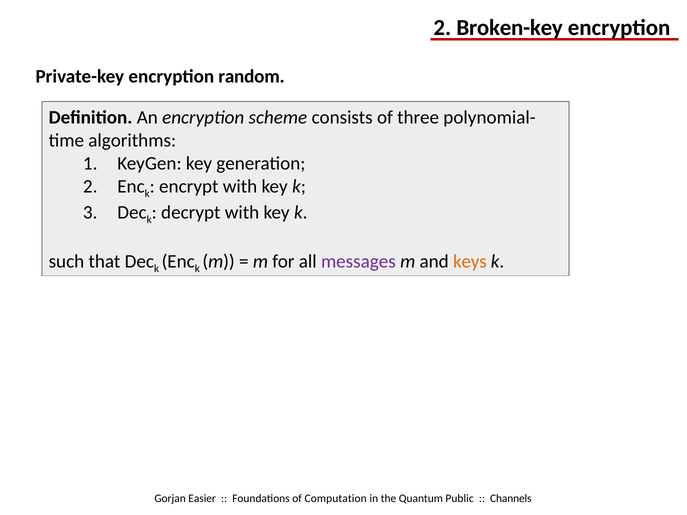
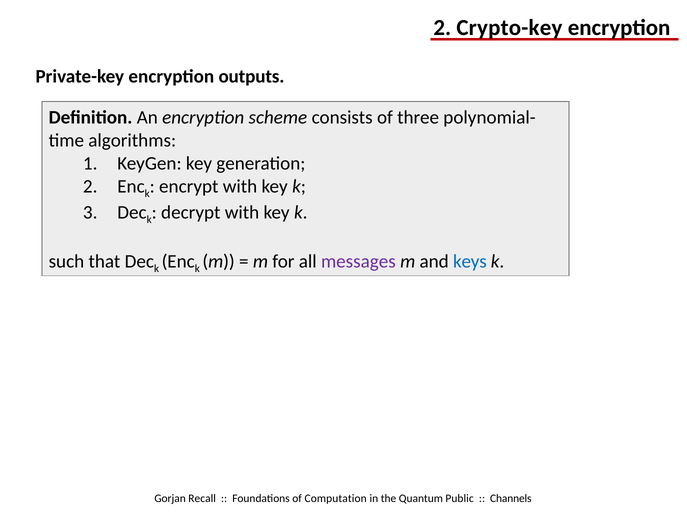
Broken-key: Broken-key -> Crypto-key
random: random -> outputs
keys colour: orange -> blue
Easier: Easier -> Recall
